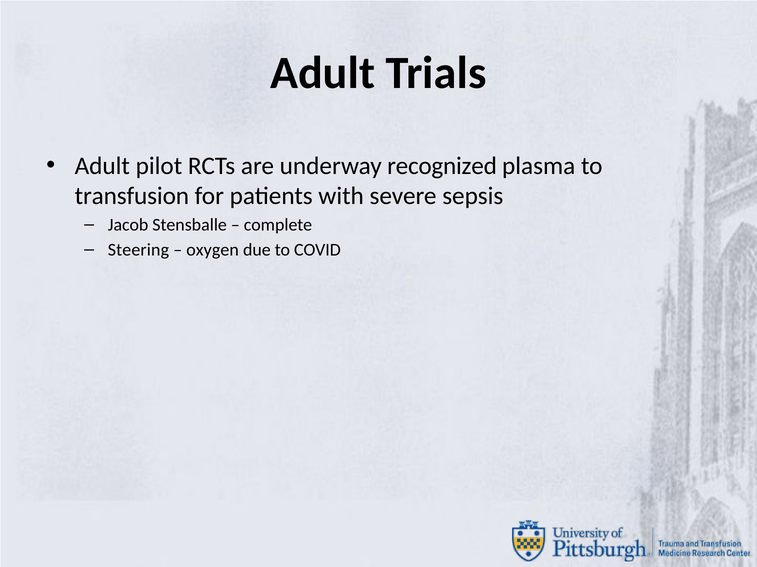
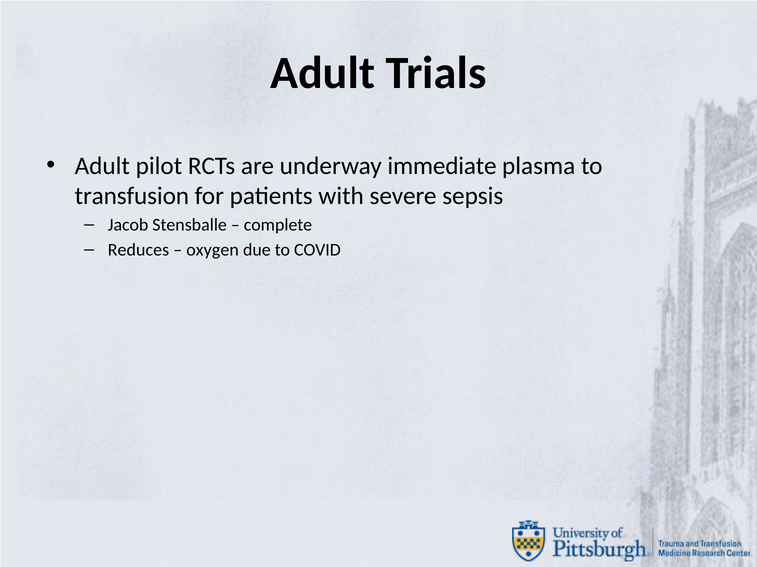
recognized: recognized -> immediate
Steering: Steering -> Reduces
